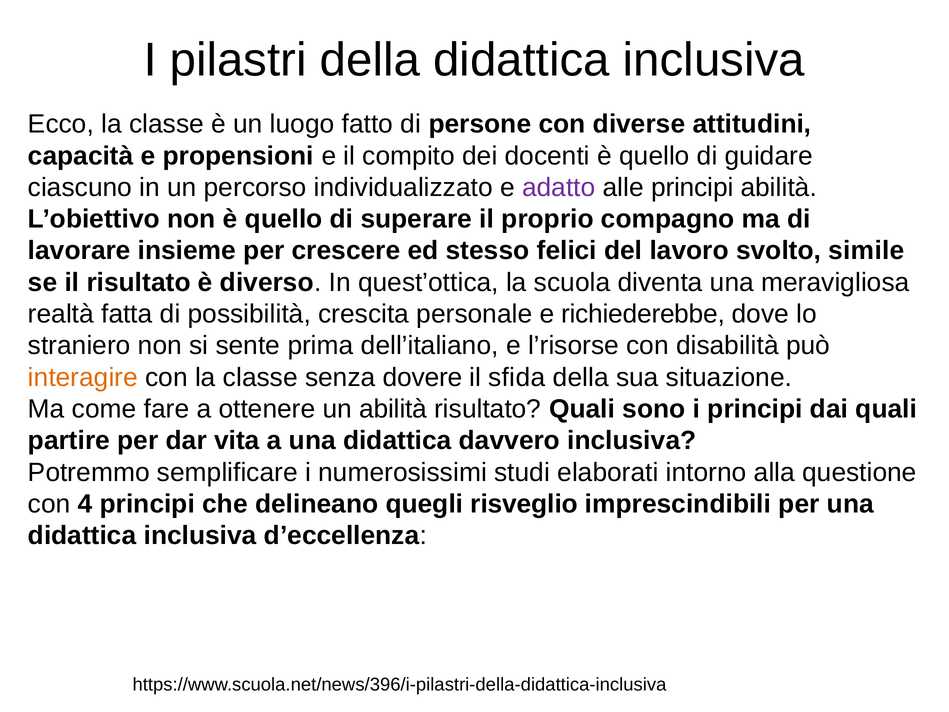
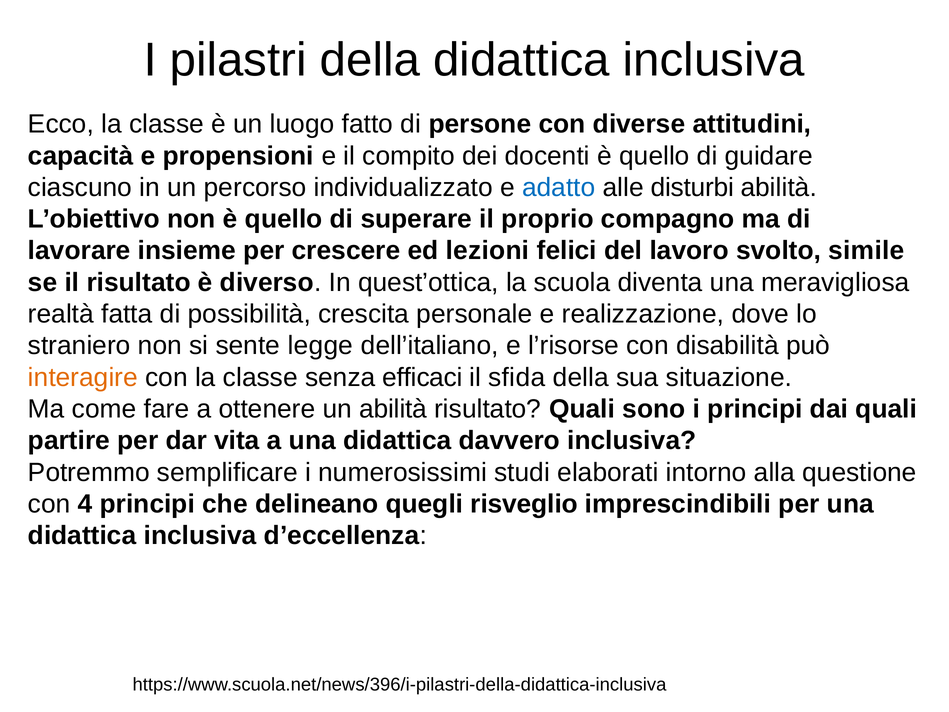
adatto colour: purple -> blue
alle principi: principi -> disturbi
stesso: stesso -> lezioni
richiederebbe: richiederebbe -> realizzazione
prima: prima -> legge
dovere: dovere -> efficaci
